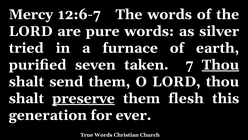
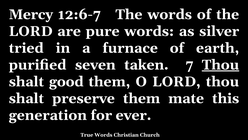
send: send -> good
preserve underline: present -> none
flesh: flesh -> mate
